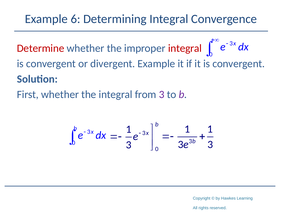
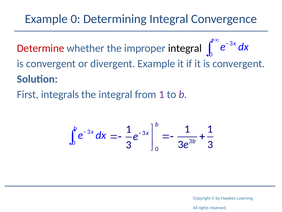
Example 6: 6 -> 0
integral at (185, 48) colour: red -> black
First whether: whether -> integrals
from 3: 3 -> 1
